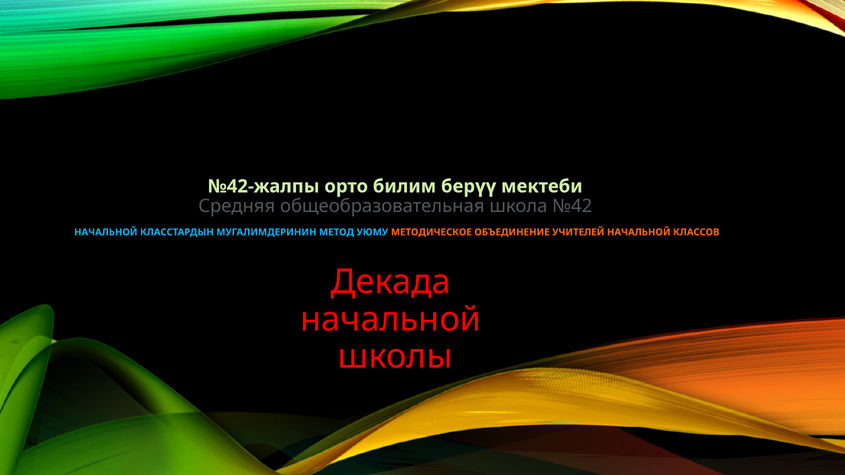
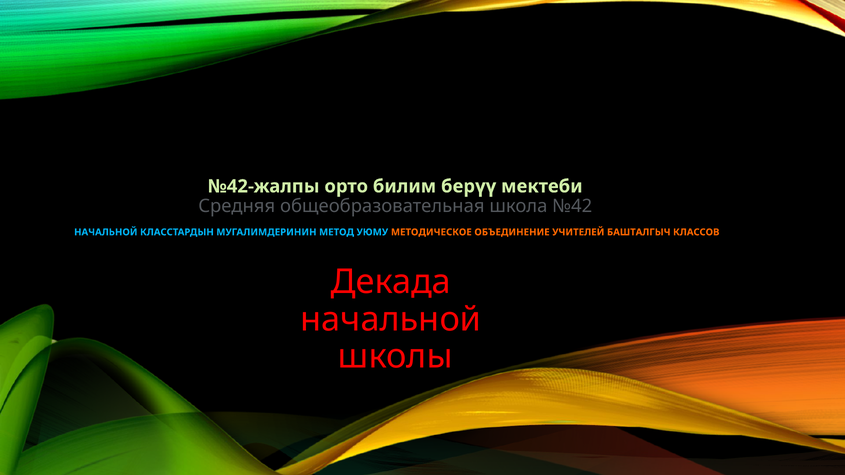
УЧИТЕЛЕЙ НАЧАЛЬНОЙ: НАЧАЛЬНОЙ -> БАШТАЛГЫЧ
